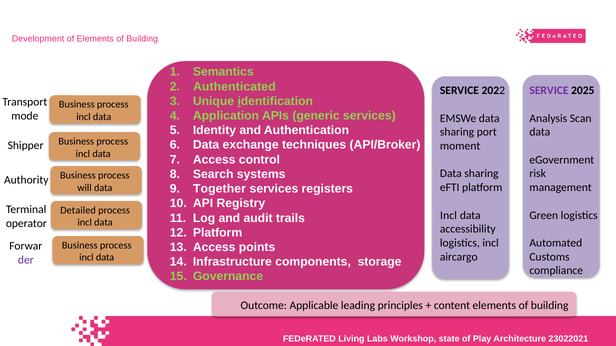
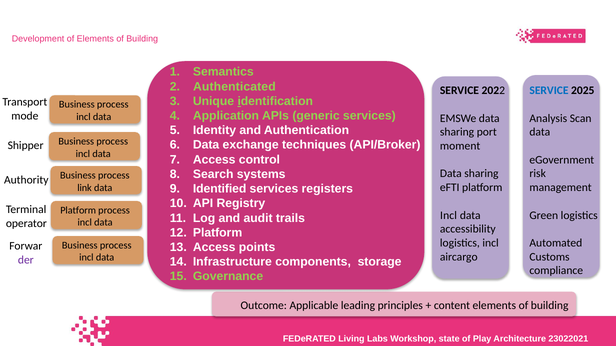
SERVICE at (549, 91) colour: purple -> blue
Together: Together -> Identified
will: will -> link
Detailed at (78, 211): Detailed -> Platform
